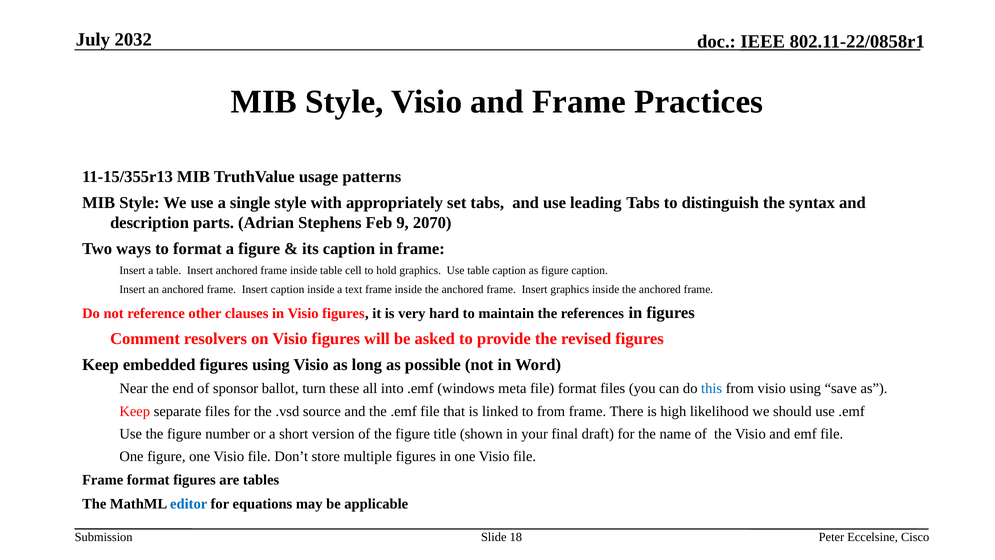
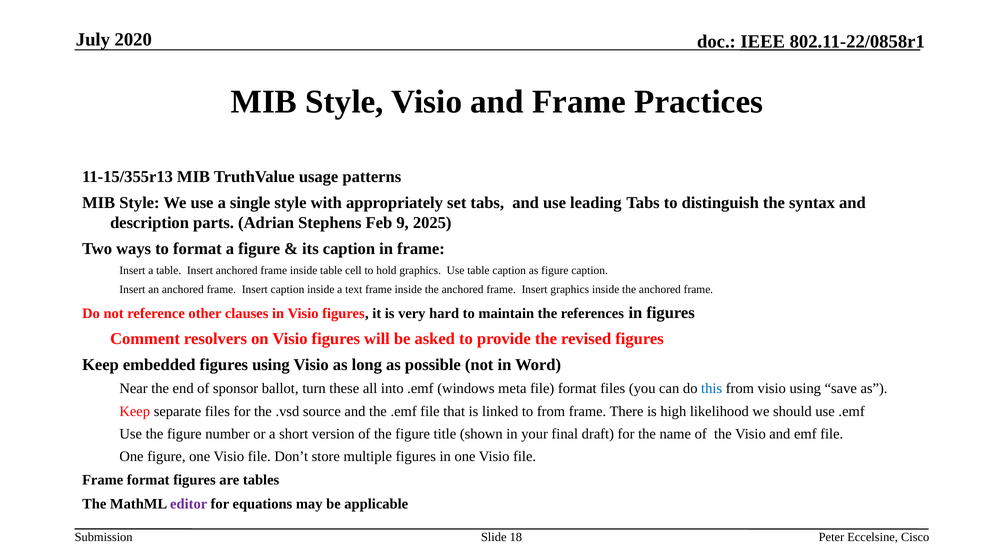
2032: 2032 -> 2020
2070: 2070 -> 2025
editor colour: blue -> purple
